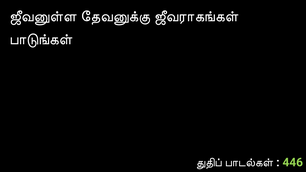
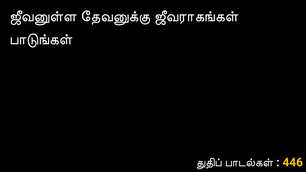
446 colour: light green -> yellow
